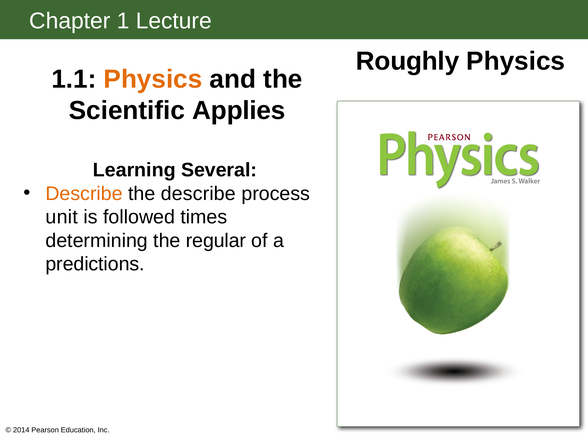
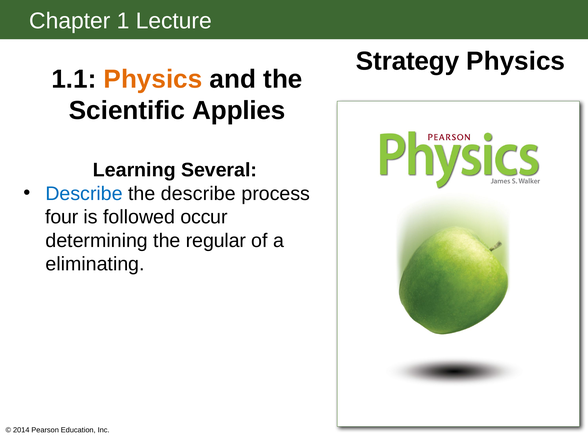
Roughly: Roughly -> Strategy
Describe at (84, 194) colour: orange -> blue
unit: unit -> four
times: times -> occur
predictions: predictions -> eliminating
